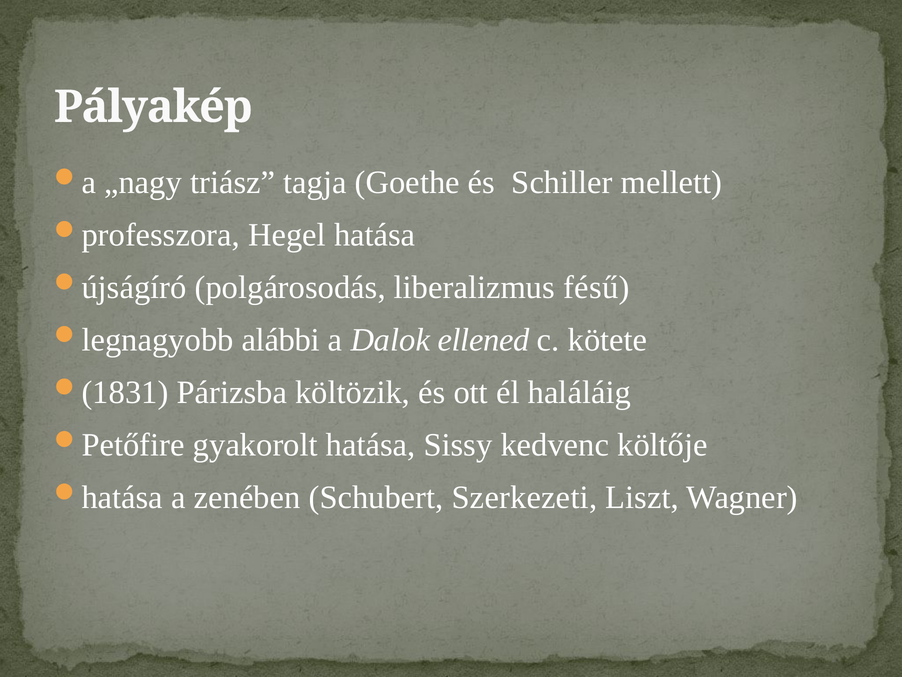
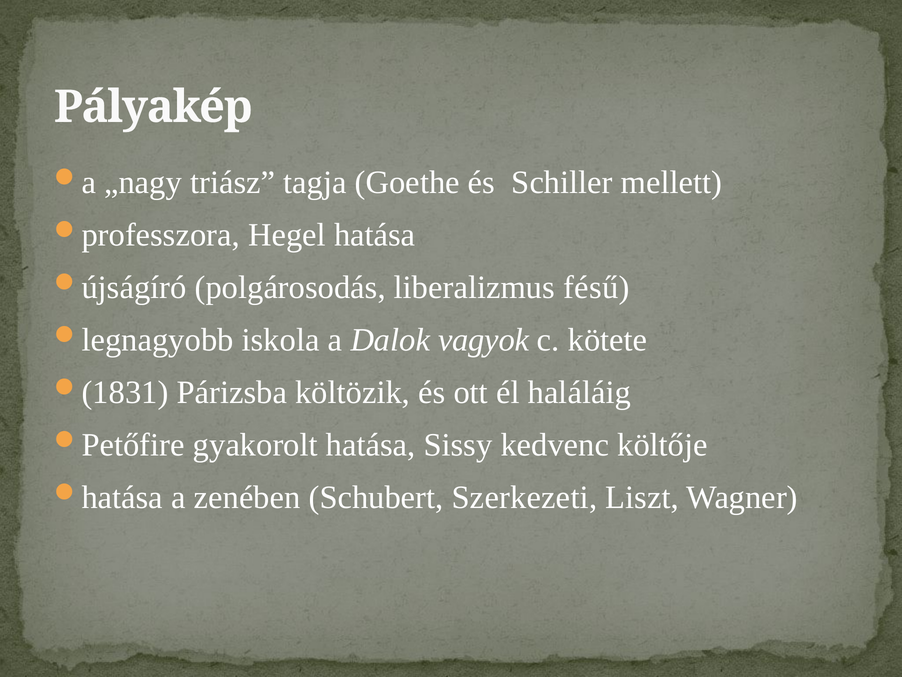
alábbi: alábbi -> iskola
ellened: ellened -> vagyok
